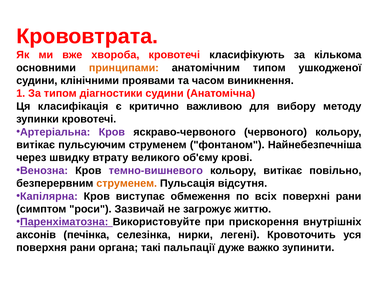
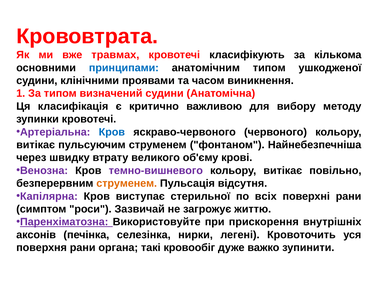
хвороба: хвороба -> травмах
принципами colour: orange -> blue
діагностики: діагностики -> визначений
Кров at (112, 132) colour: purple -> blue
обмеження: обмеження -> стерильної
пальпації: пальпації -> кровообіг
